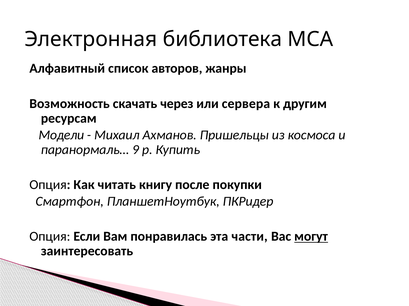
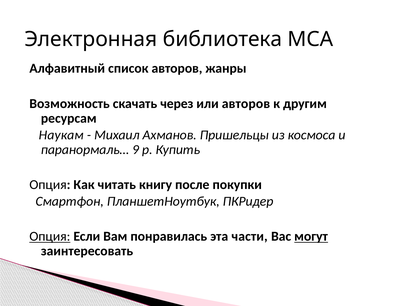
или сервера: сервера -> авторов
Модели: Модели -> Наукам
Опция at (50, 237) underline: none -> present
